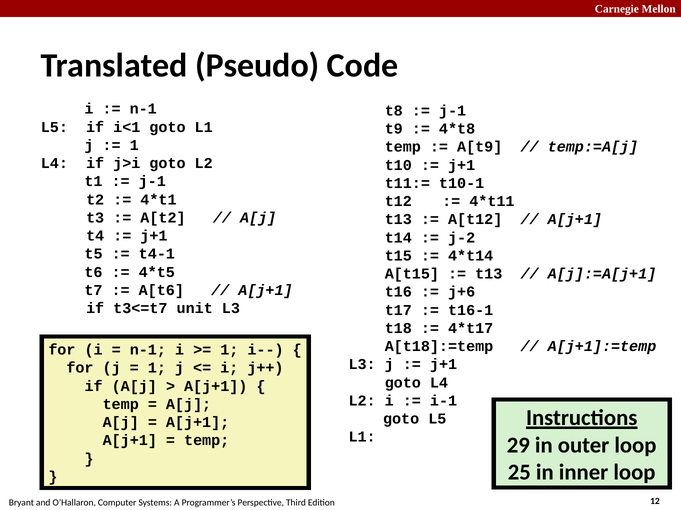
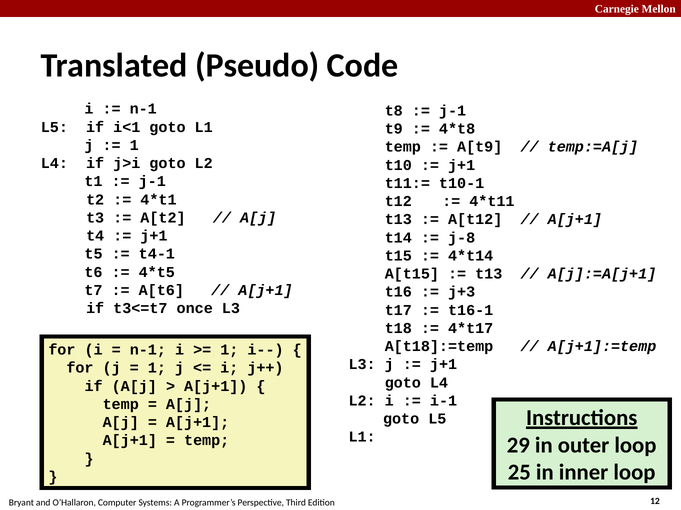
j-2: j-2 -> j-8
j+6: j+6 -> j+3
unit: unit -> once
